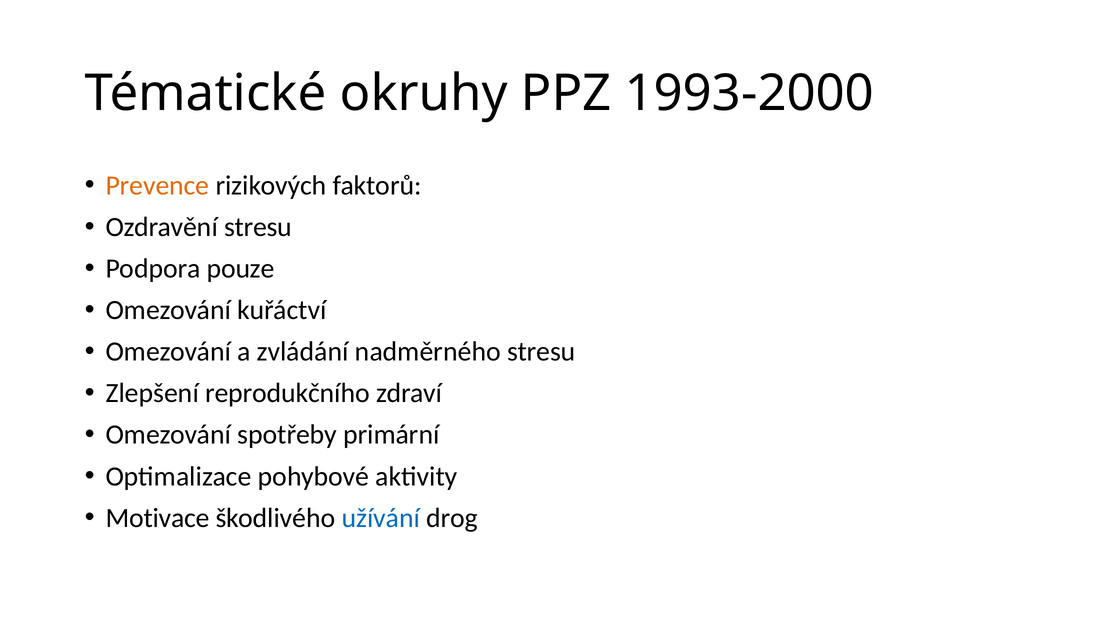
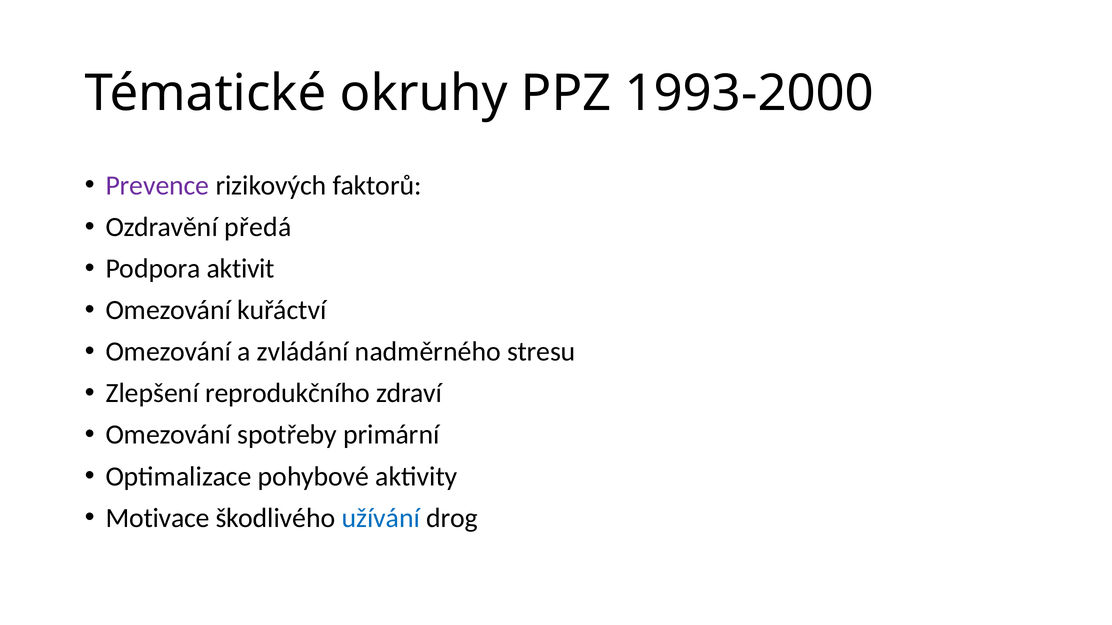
Prevence colour: orange -> purple
Ozdravění stresu: stresu -> předá
pouze: pouze -> aktivit
